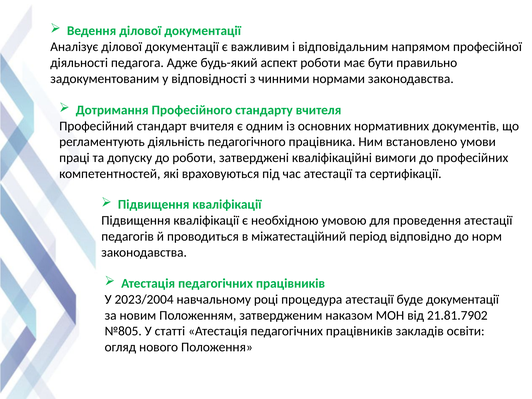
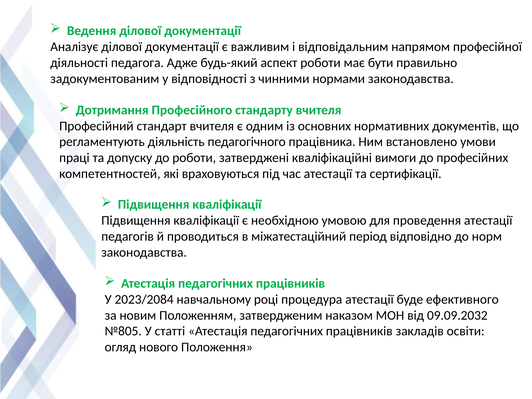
2023/2004: 2023/2004 -> 2023/2084
буде документації: документації -> ефективного
21.81.7902: 21.81.7902 -> 09.09.2032
